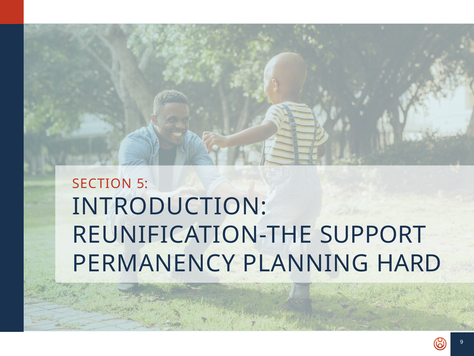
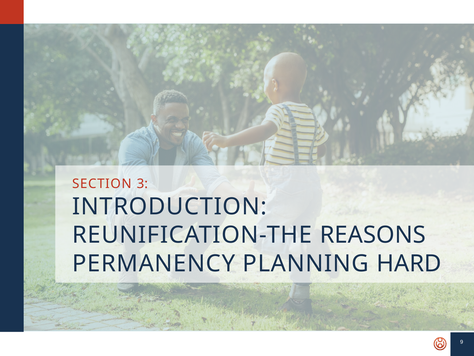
5: 5 -> 3
SUPPORT: SUPPORT -> REASONS
